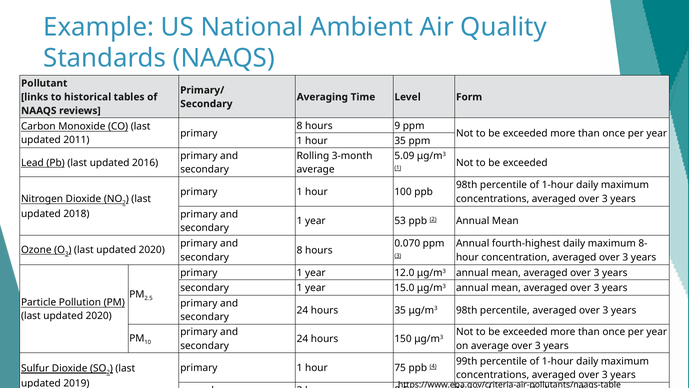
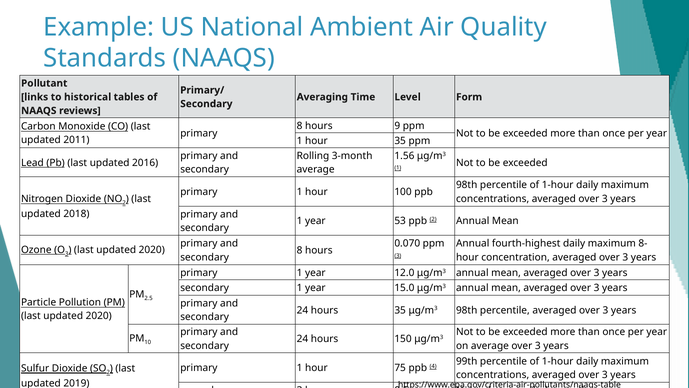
5.09: 5.09 -> 1.56
